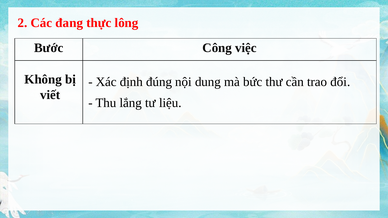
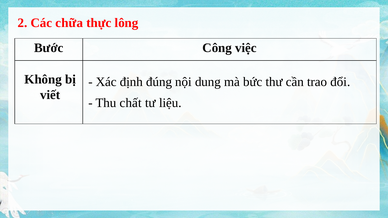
đang: đang -> chữa
lắng: lắng -> chất
